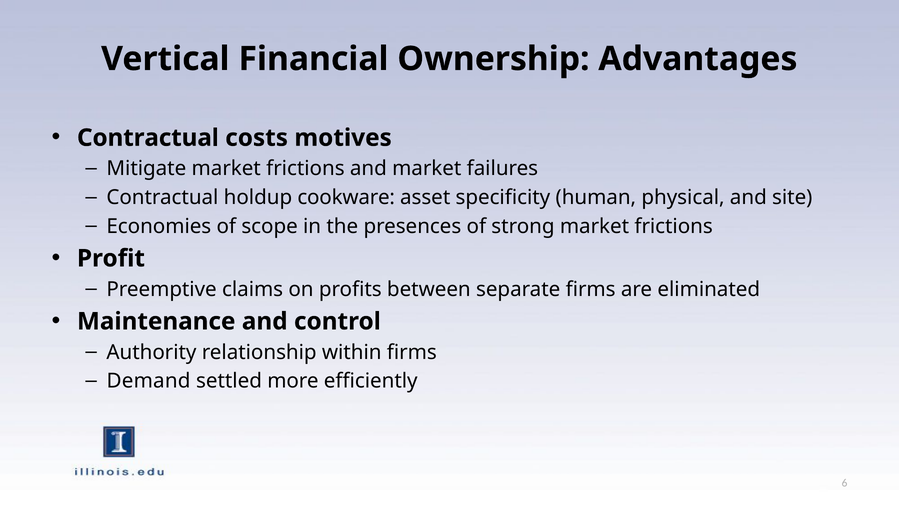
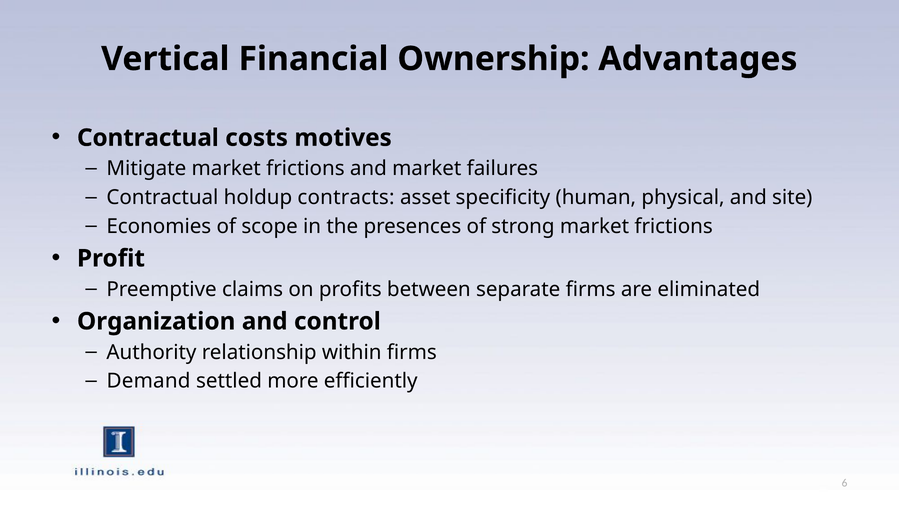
cookware: cookware -> contracts
Maintenance: Maintenance -> Organization
